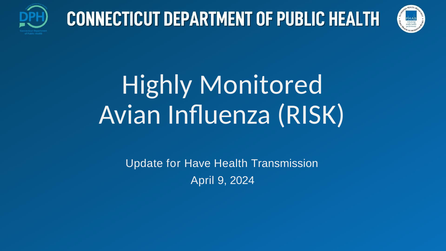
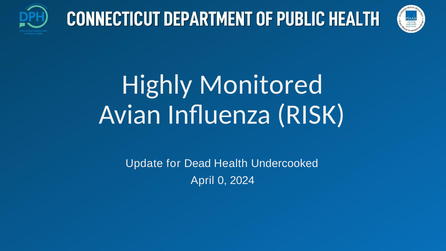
Have: Have -> Dead
Transmission: Transmission -> Undercooked
9: 9 -> 0
